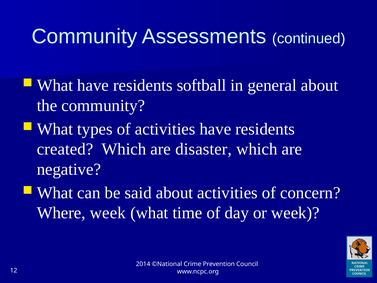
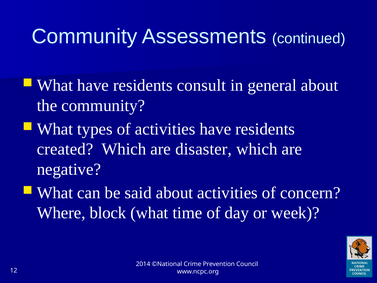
softball: softball -> consult
Where week: week -> block
